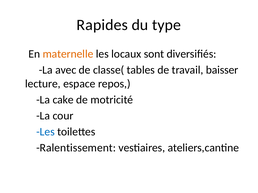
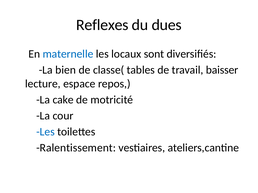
Rapides: Rapides -> Reflexes
type: type -> dues
maternelle colour: orange -> blue
avec: avec -> bien
